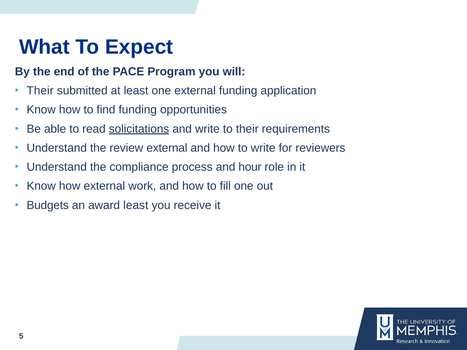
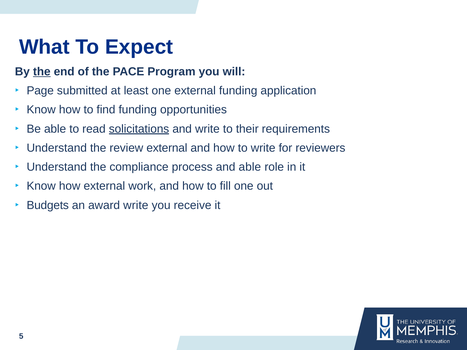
the at (42, 72) underline: none -> present
Their at (40, 91): Their -> Page
and hour: hour -> able
award least: least -> write
